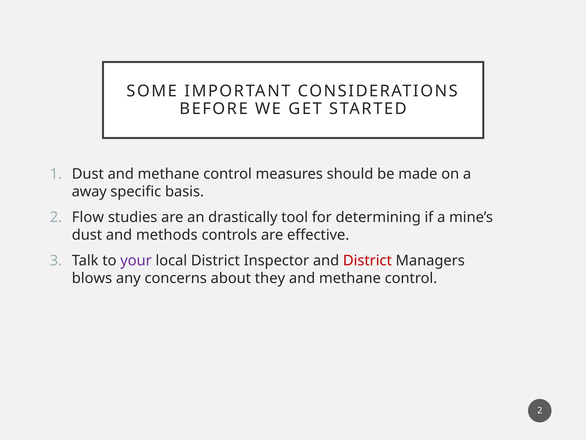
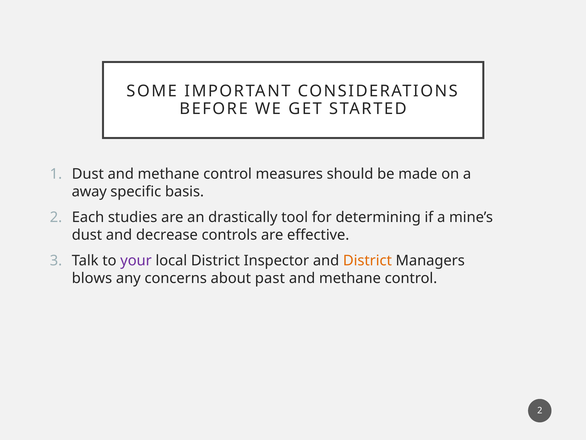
Flow: Flow -> Each
methods: methods -> decrease
District at (367, 261) colour: red -> orange
they: they -> past
